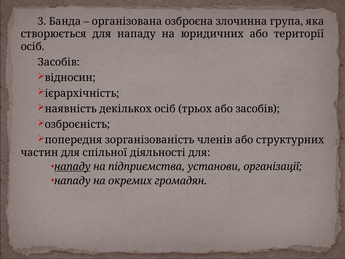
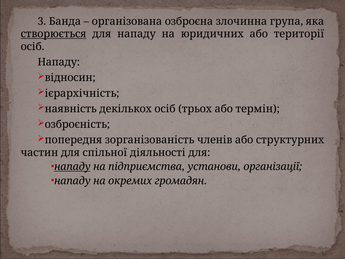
створюється underline: none -> present
Засобів at (59, 62): Засобів -> Нападу
або засобів: засобів -> термін
